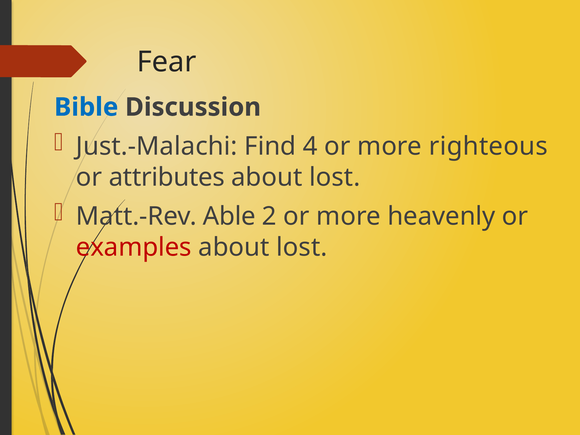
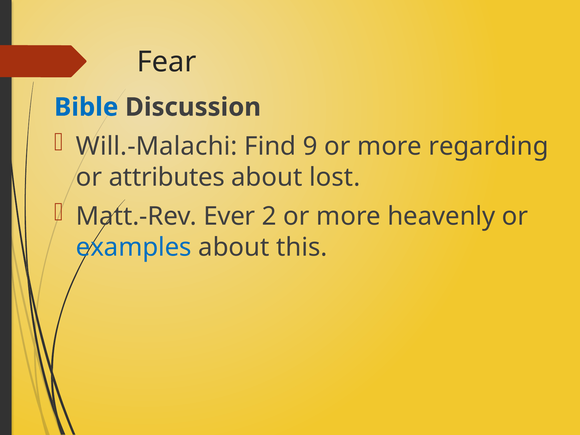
Just.-Malachi: Just.-Malachi -> Will.-Malachi
4: 4 -> 9
righteous: righteous -> regarding
Able: Able -> Ever
examples colour: red -> blue
lost at (302, 247): lost -> this
